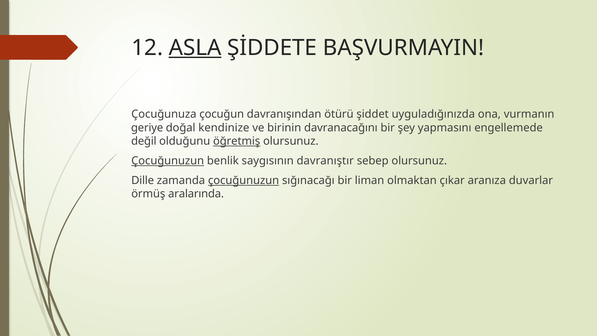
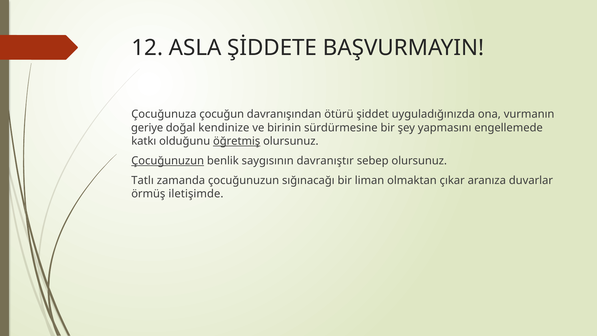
ASLA underline: present -> none
davranacağını: davranacağını -> sürdürmesine
değil: değil -> katkı
Dille: Dille -> Tatlı
çocuğunuzun at (244, 180) underline: present -> none
aralarında: aralarında -> iletişimde
